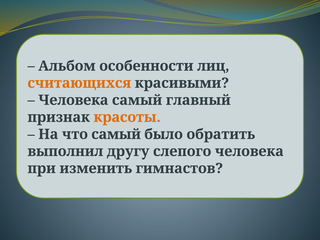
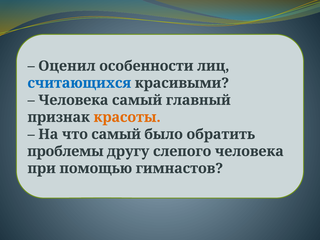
Альбом: Альбом -> Оценил
считающихся colour: orange -> blue
выполнил: выполнил -> проблемы
изменить: изменить -> помощью
